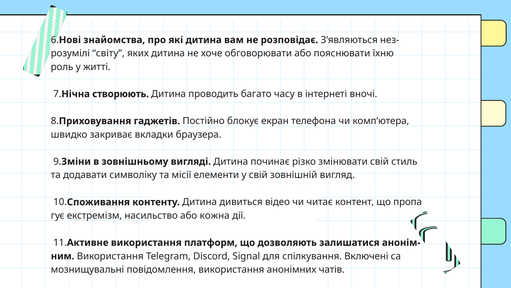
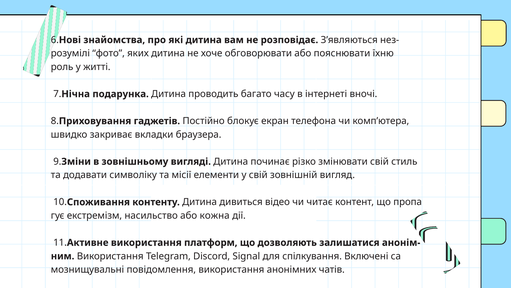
світу: світу -> фото
створюють: створюють -> подарунка
